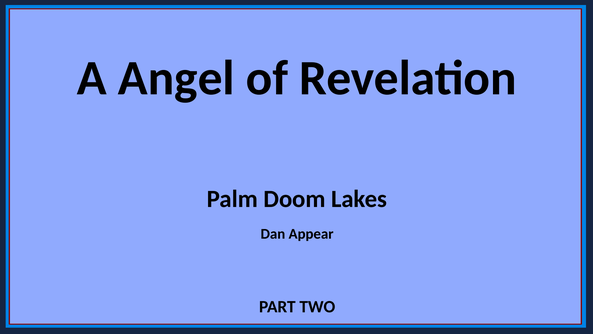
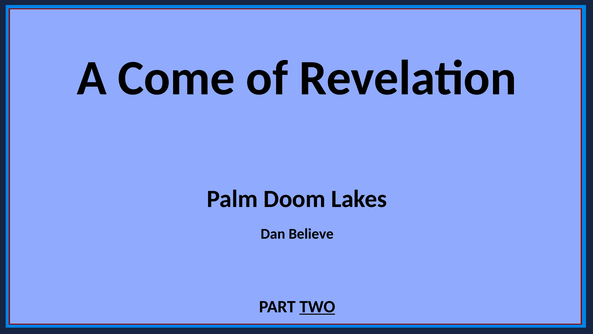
Angel: Angel -> Come
Appear: Appear -> Believe
TWO underline: none -> present
